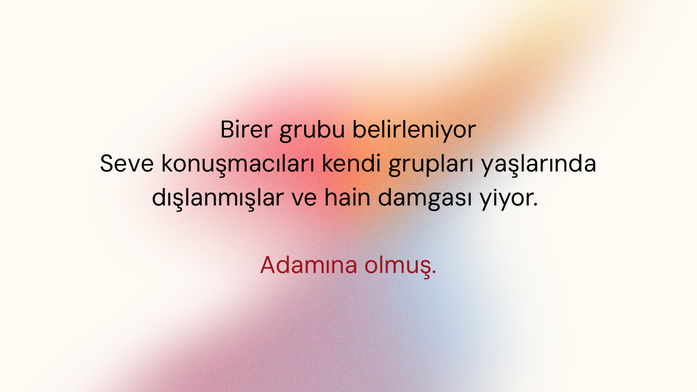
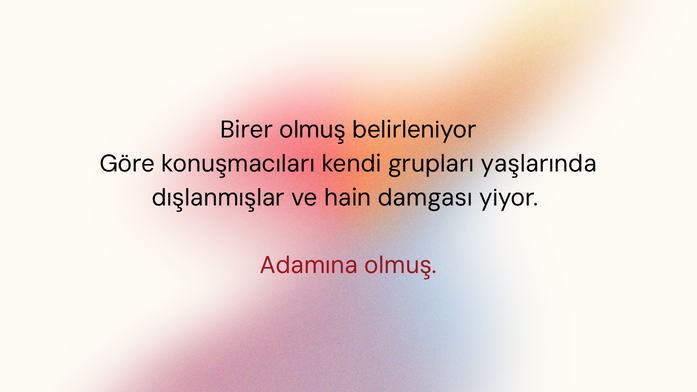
Birer grubu: grubu -> olmuş
Seve: Seve -> Göre
